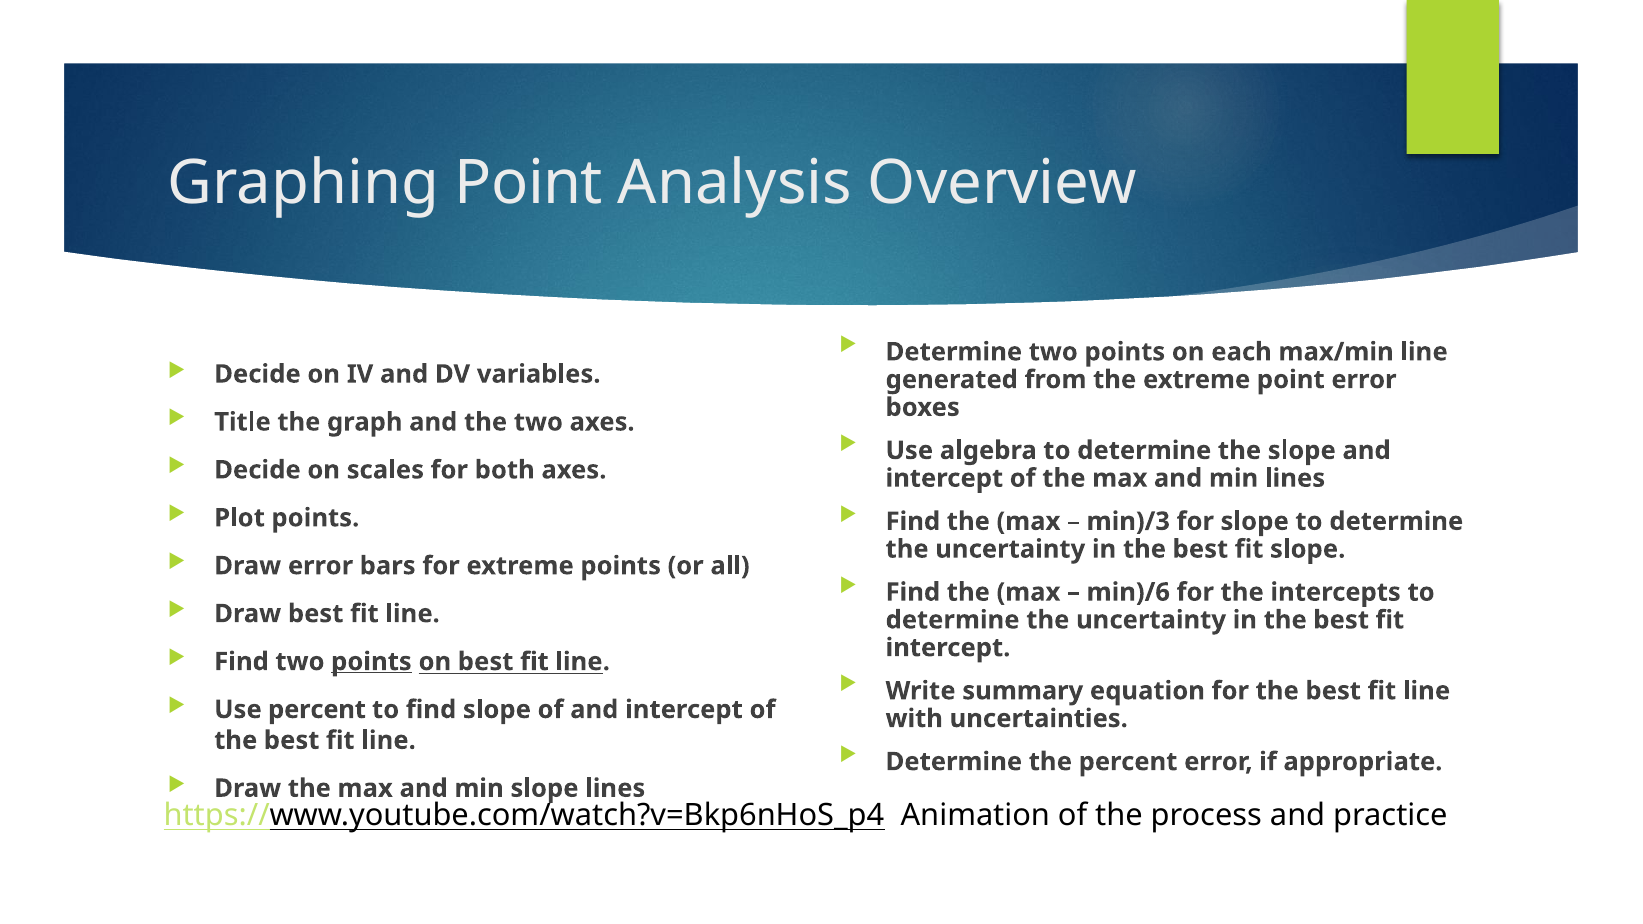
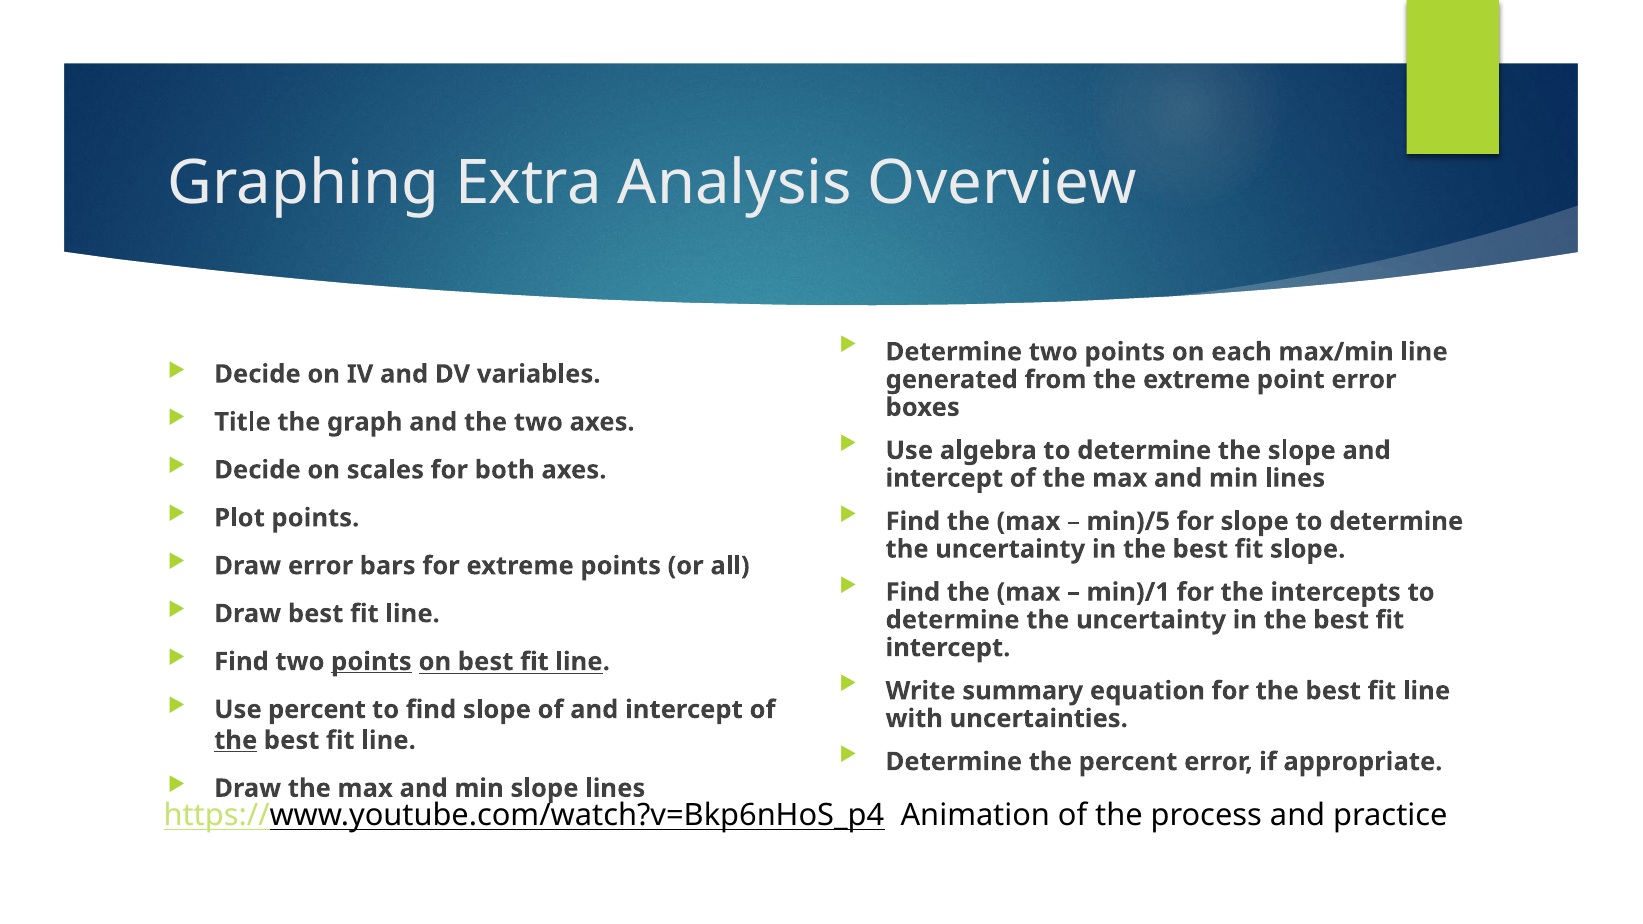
Graphing Point: Point -> Extra
min)/3: min)/3 -> min)/5
min)/6: min)/6 -> min)/1
the at (236, 741) underline: none -> present
